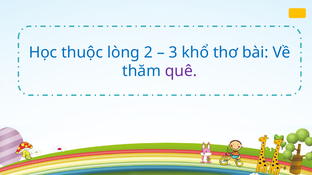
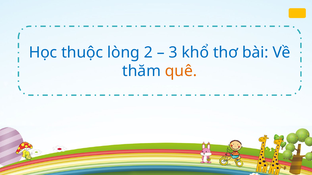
quê colour: purple -> orange
